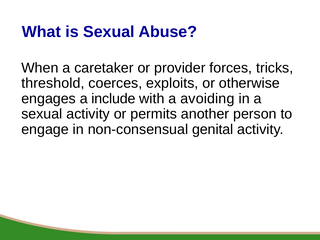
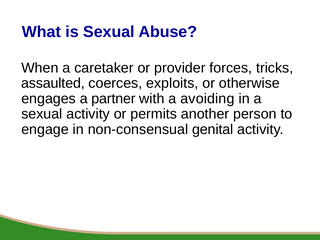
threshold: threshold -> assaulted
include: include -> partner
